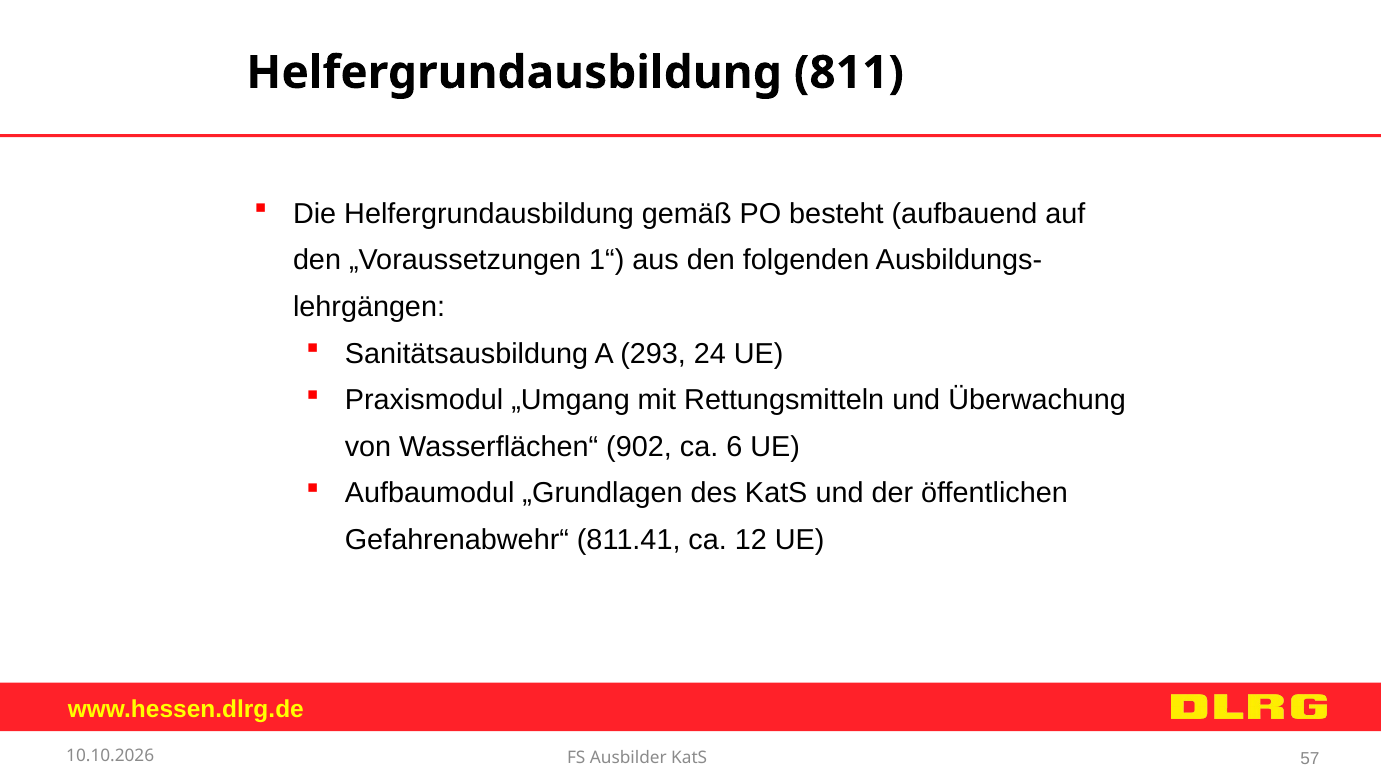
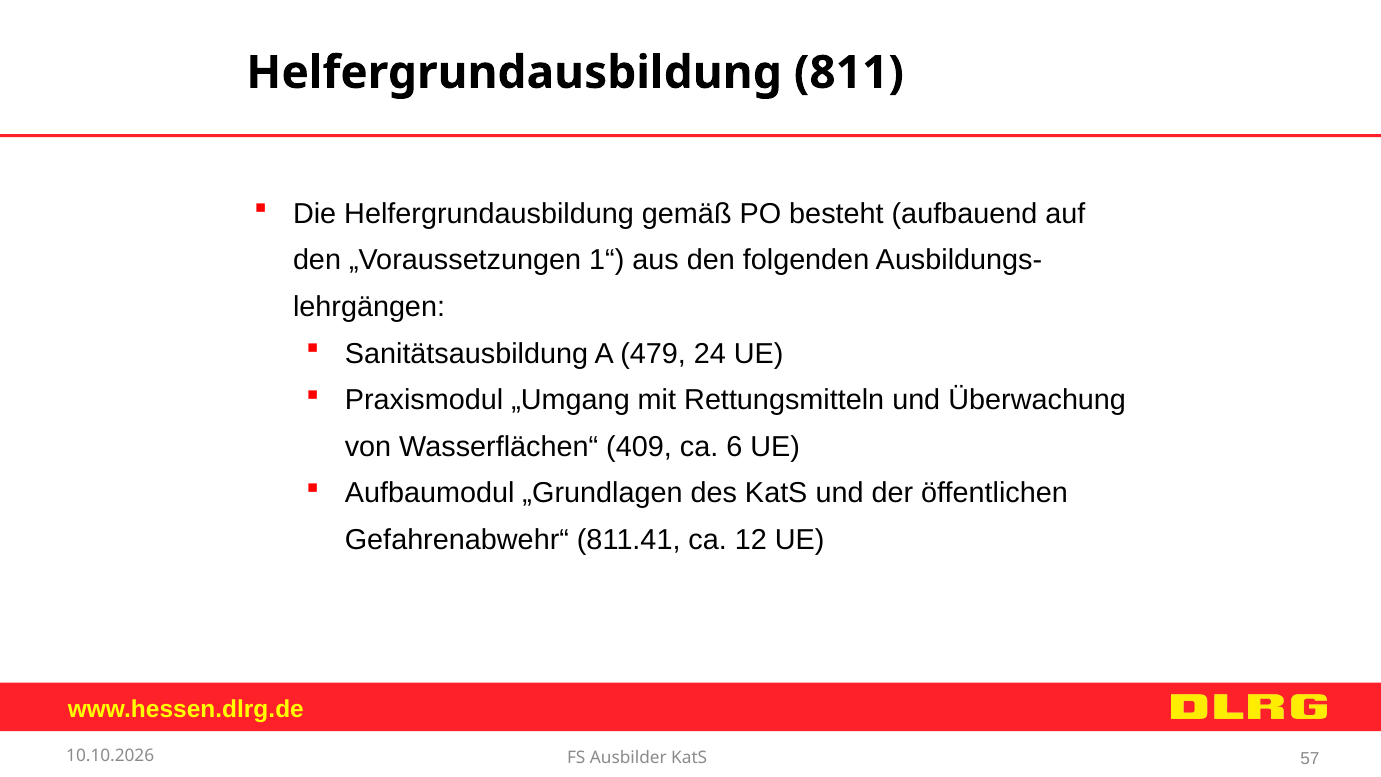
293: 293 -> 479
902: 902 -> 409
